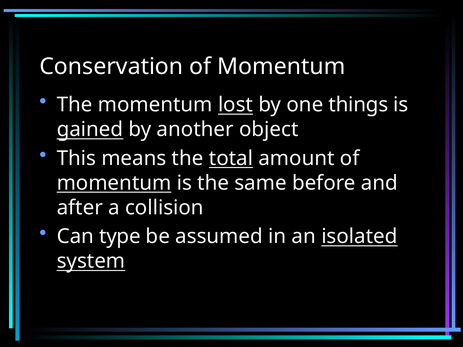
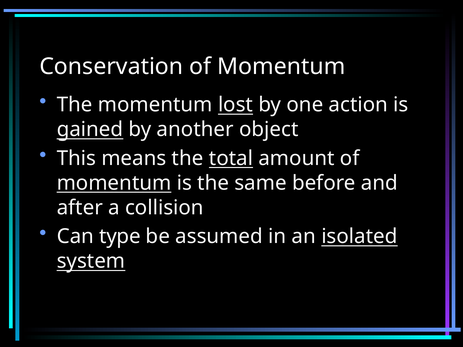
things: things -> action
